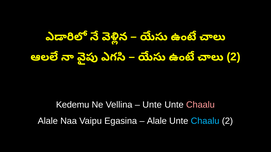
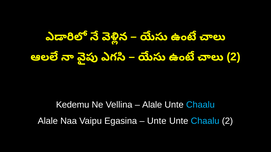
Unte at (152, 105): Unte -> Alale
Chaalu at (200, 105) colour: pink -> light blue
Alale at (157, 121): Alale -> Unte
